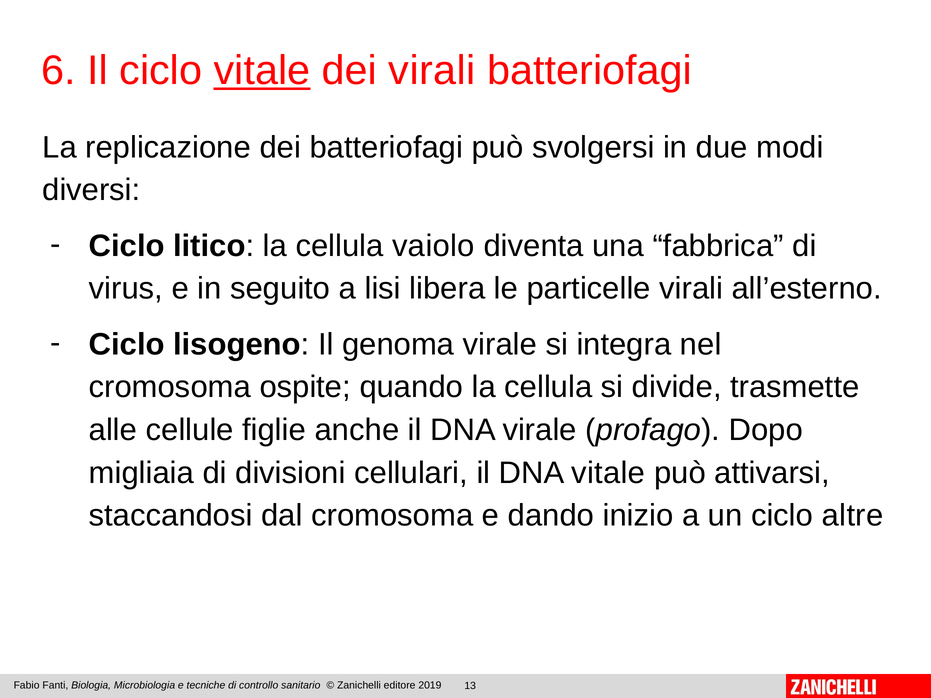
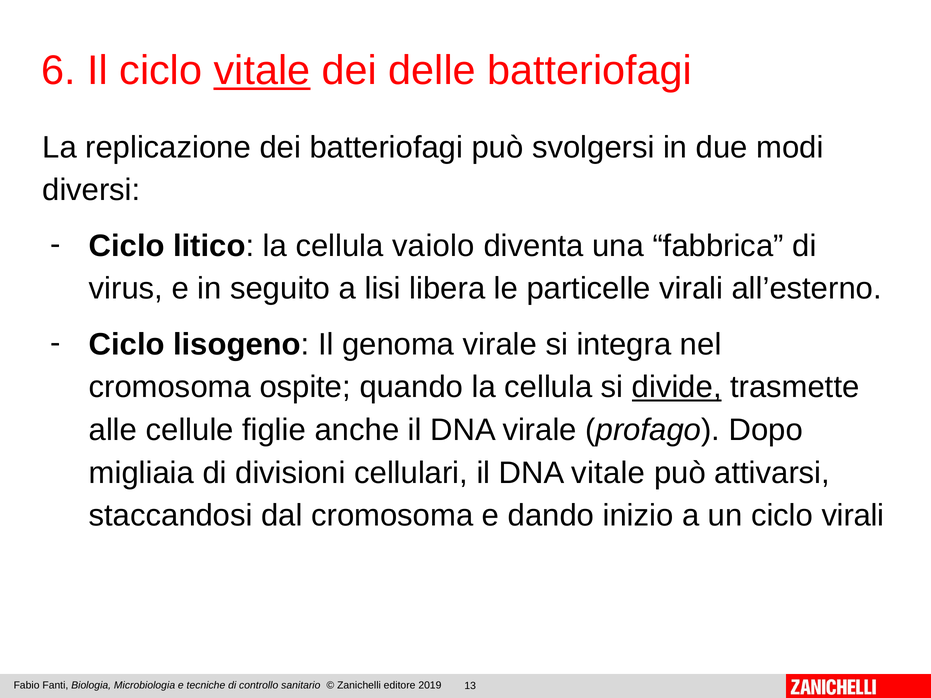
dei virali: virali -> delle
divide underline: none -> present
ciclo altre: altre -> virali
